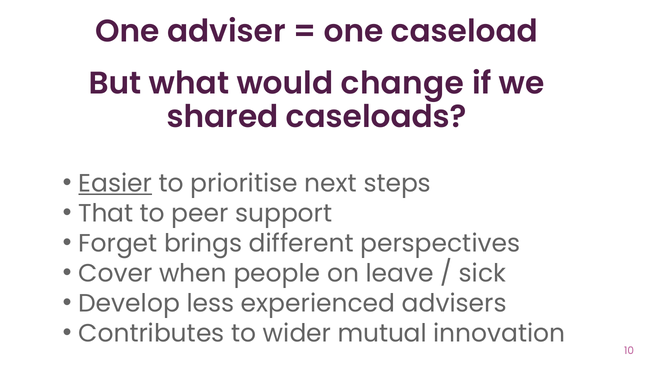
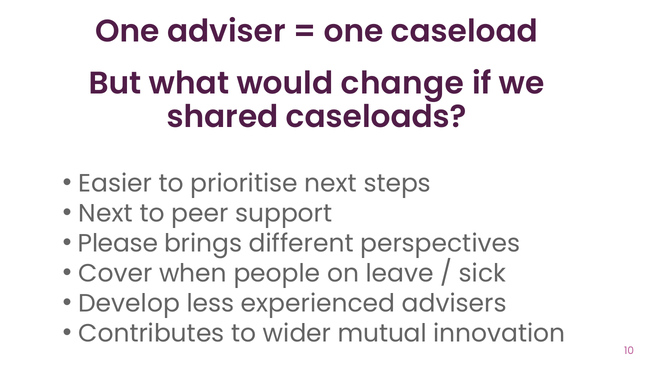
Easier underline: present -> none
That at (106, 213): That -> Next
Forget: Forget -> Please
